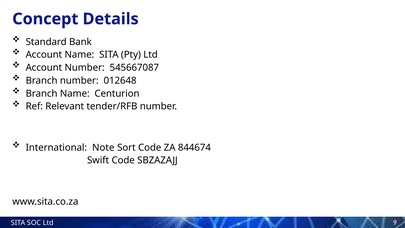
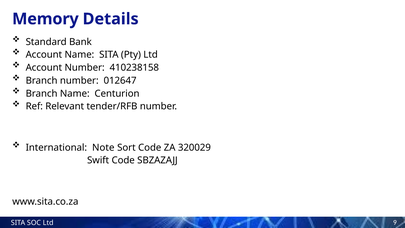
Concept: Concept -> Memory
545667087: 545667087 -> 410238158
012648: 012648 -> 012647
844674: 844674 -> 320029
